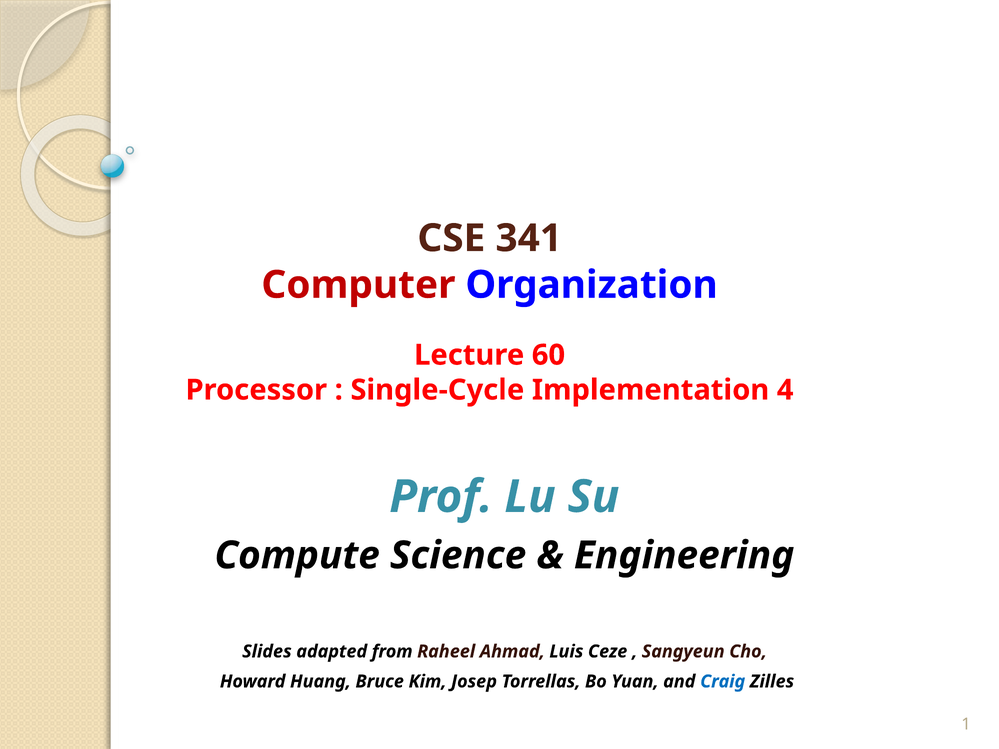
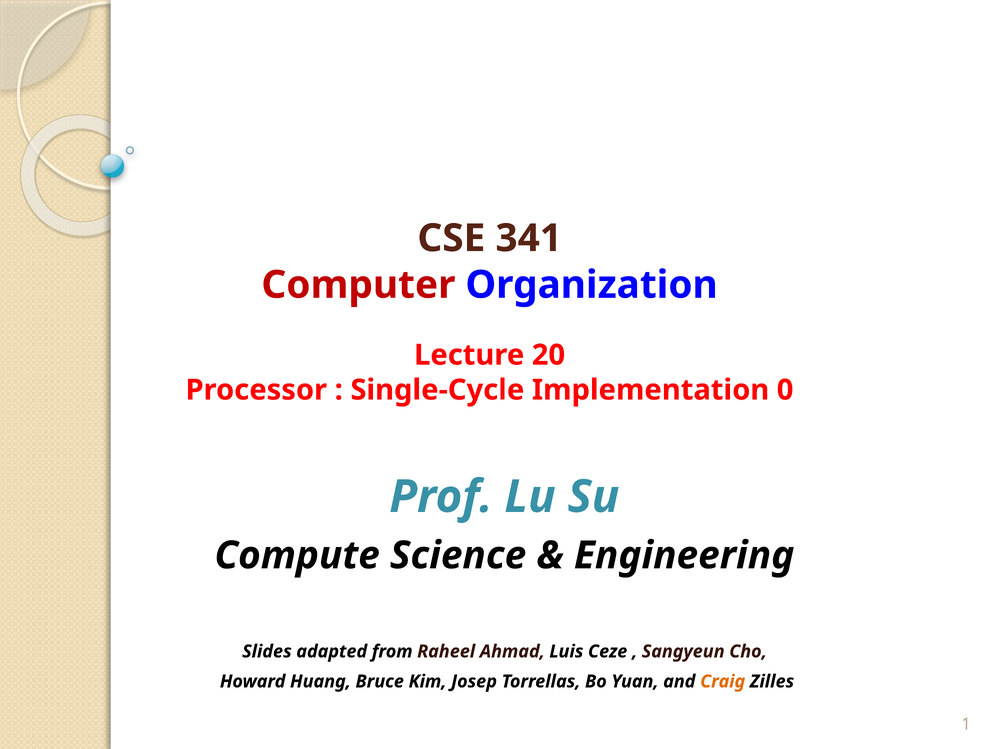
60: 60 -> 20
4: 4 -> 0
Craig colour: blue -> orange
